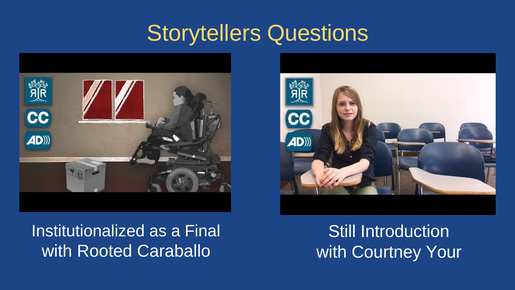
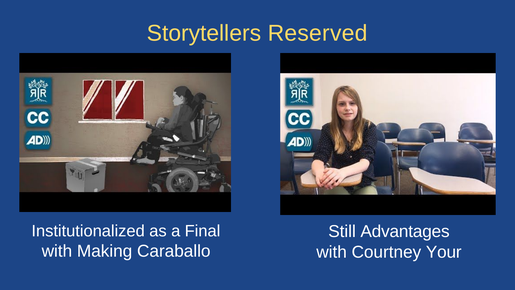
Questions: Questions -> Reserved
Introduction: Introduction -> Advantages
Rooted: Rooted -> Making
